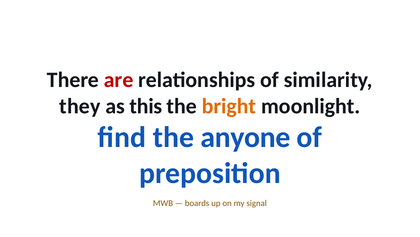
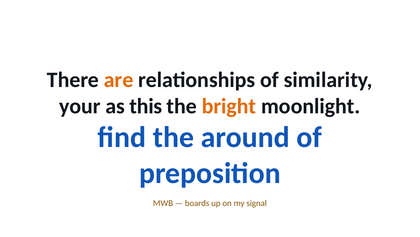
are colour: red -> orange
they: they -> your
anyone: anyone -> around
